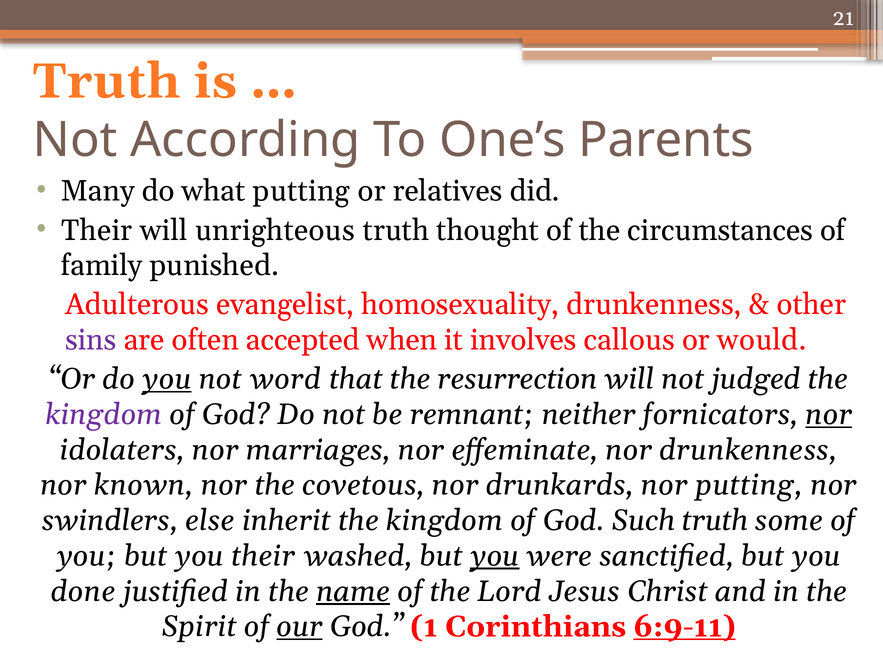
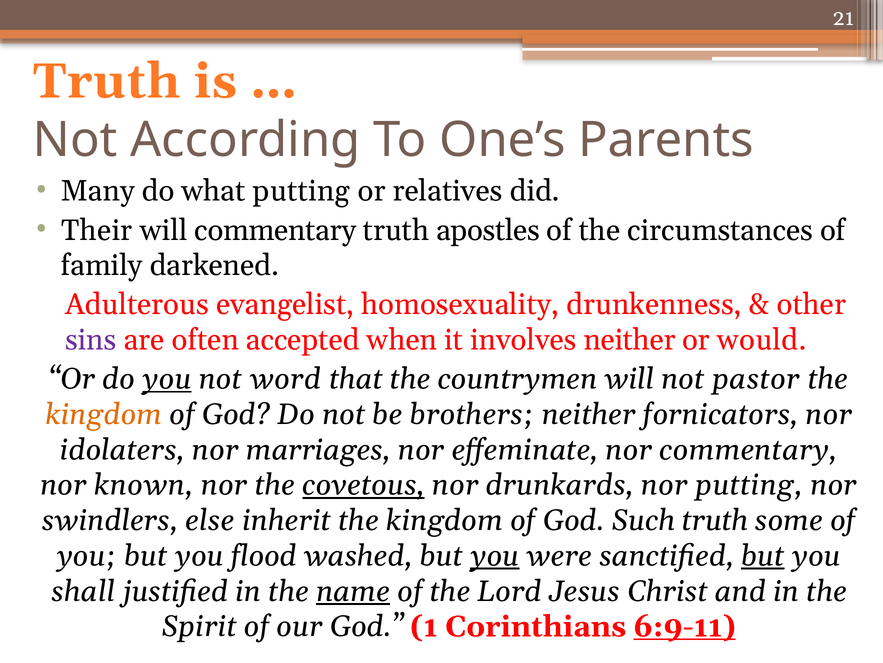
will unrighteous: unrighteous -> commentary
thought: thought -> apostles
punished: punished -> darkened
involves callous: callous -> neither
resurrection: resurrection -> countrymen
judged: judged -> pastor
kingdom at (104, 414) colour: purple -> orange
remnant: remnant -> brothers
nor at (829, 414) underline: present -> none
nor drunkenness: drunkenness -> commentary
covetous underline: none -> present
you their: their -> flood
but at (763, 555) underline: none -> present
done: done -> shall
our underline: present -> none
